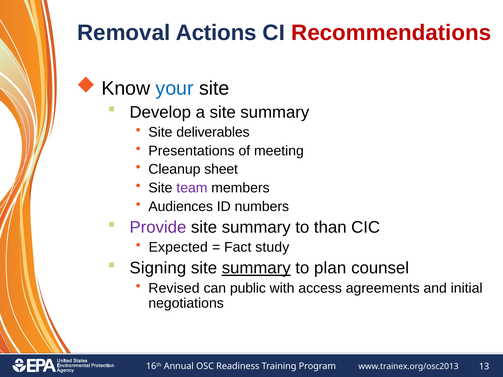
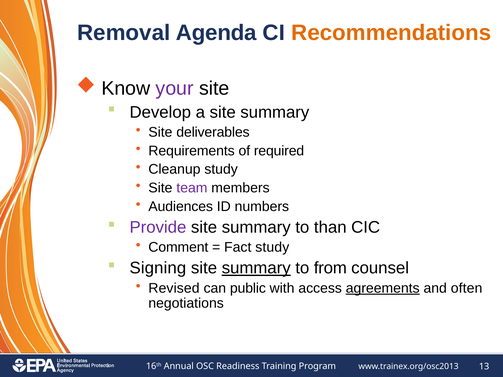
Actions: Actions -> Agenda
Recommendations colour: red -> orange
your colour: blue -> purple
Presentations: Presentations -> Requirements
meeting: meeting -> required
Cleanup sheet: sheet -> study
Expected: Expected -> Comment
plan: plan -> from
agreements underline: none -> present
initial: initial -> often
